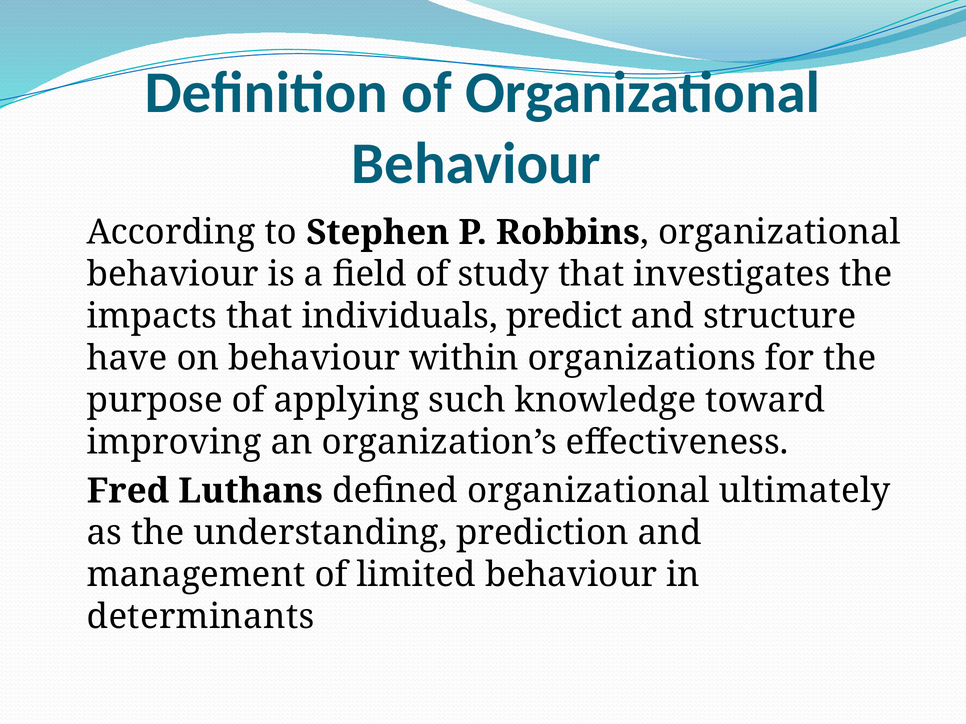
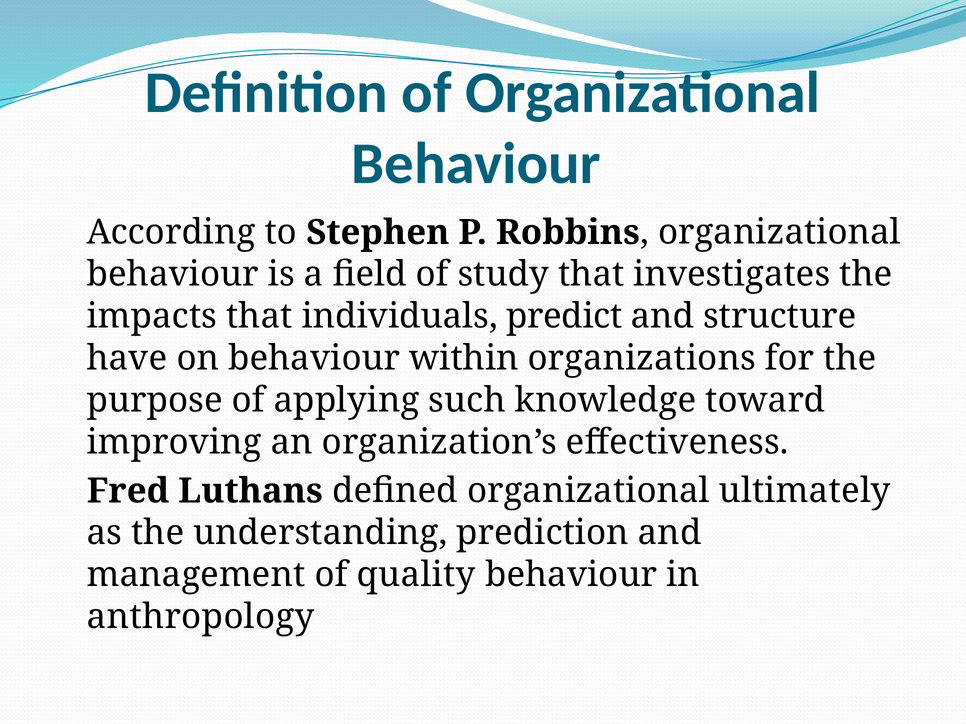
limited: limited -> quality
determinants: determinants -> anthropology
